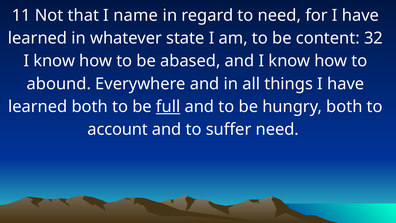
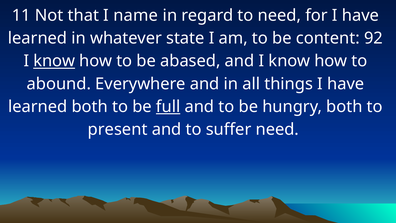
32: 32 -> 92
know at (54, 61) underline: none -> present
account: account -> present
